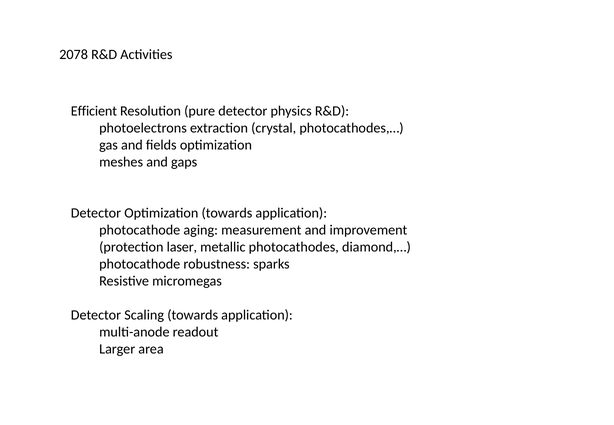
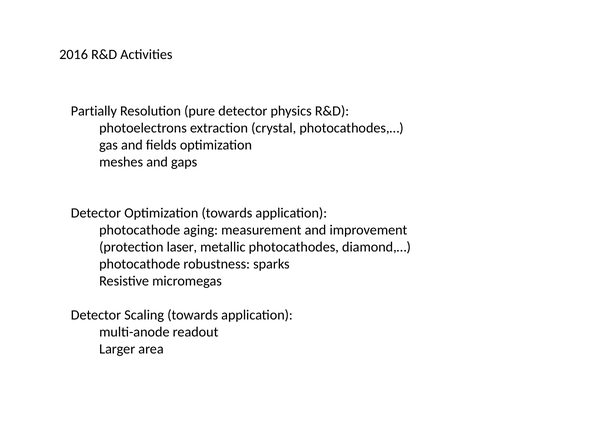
2078: 2078 -> 2016
Efficient: Efficient -> Partially
